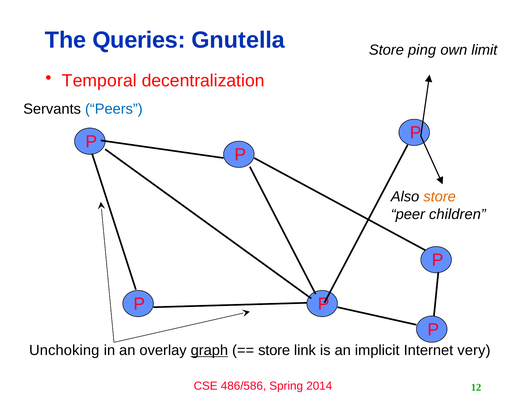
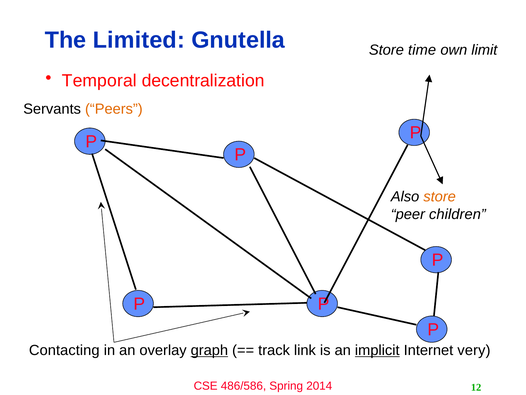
Queries: Queries -> Limited
ping: ping -> time
Peers colour: blue -> orange
Unchoking: Unchoking -> Contacting
store at (274, 350): store -> track
implicit underline: none -> present
